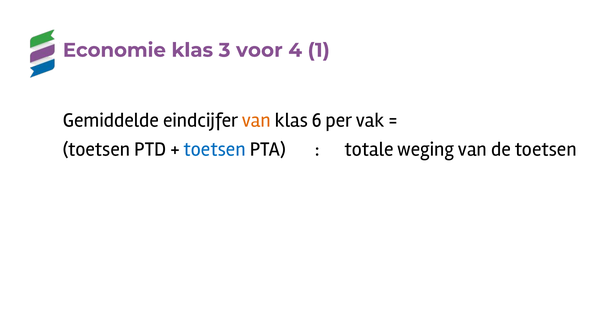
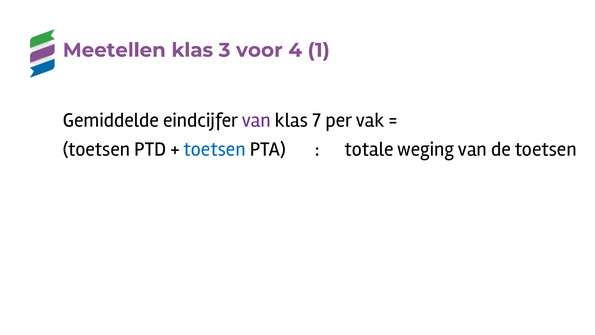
Economie: Economie -> Meetellen
van at (256, 120) colour: orange -> purple
6: 6 -> 7
